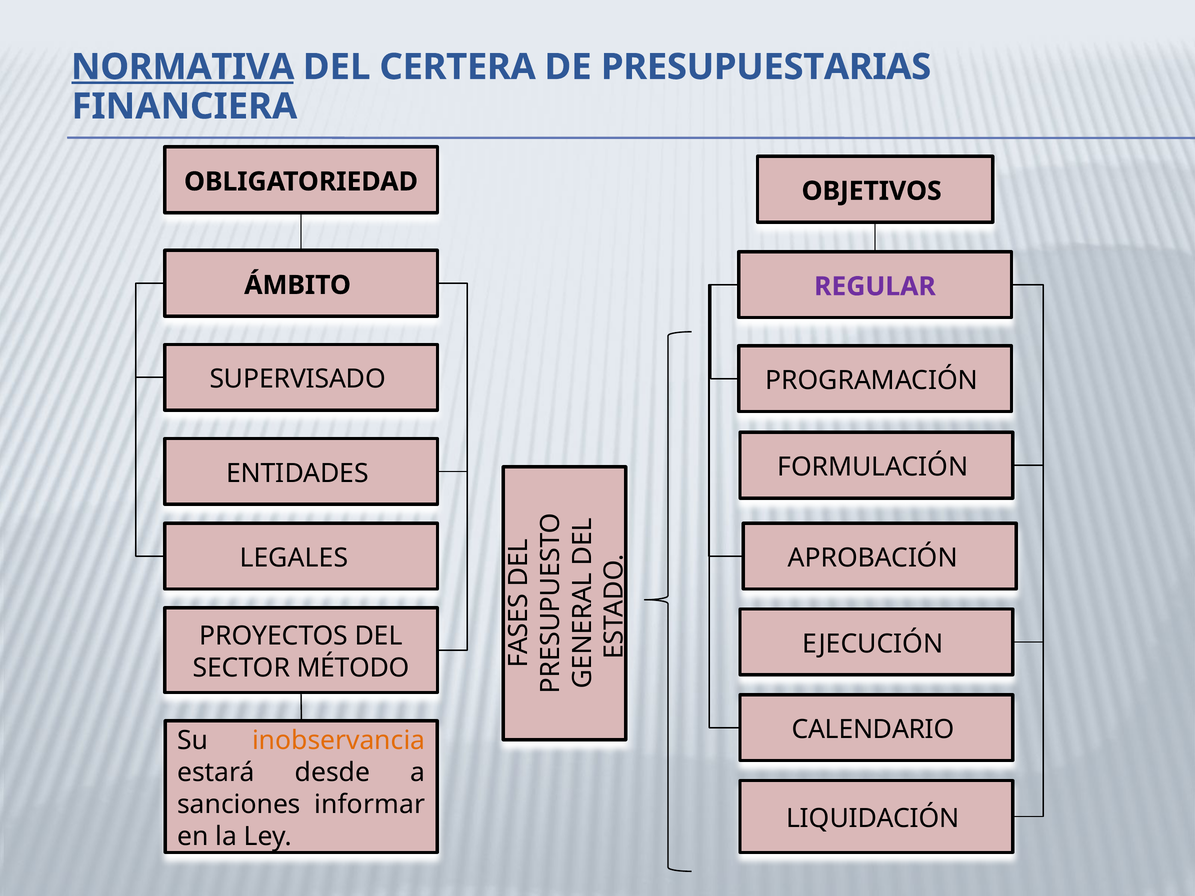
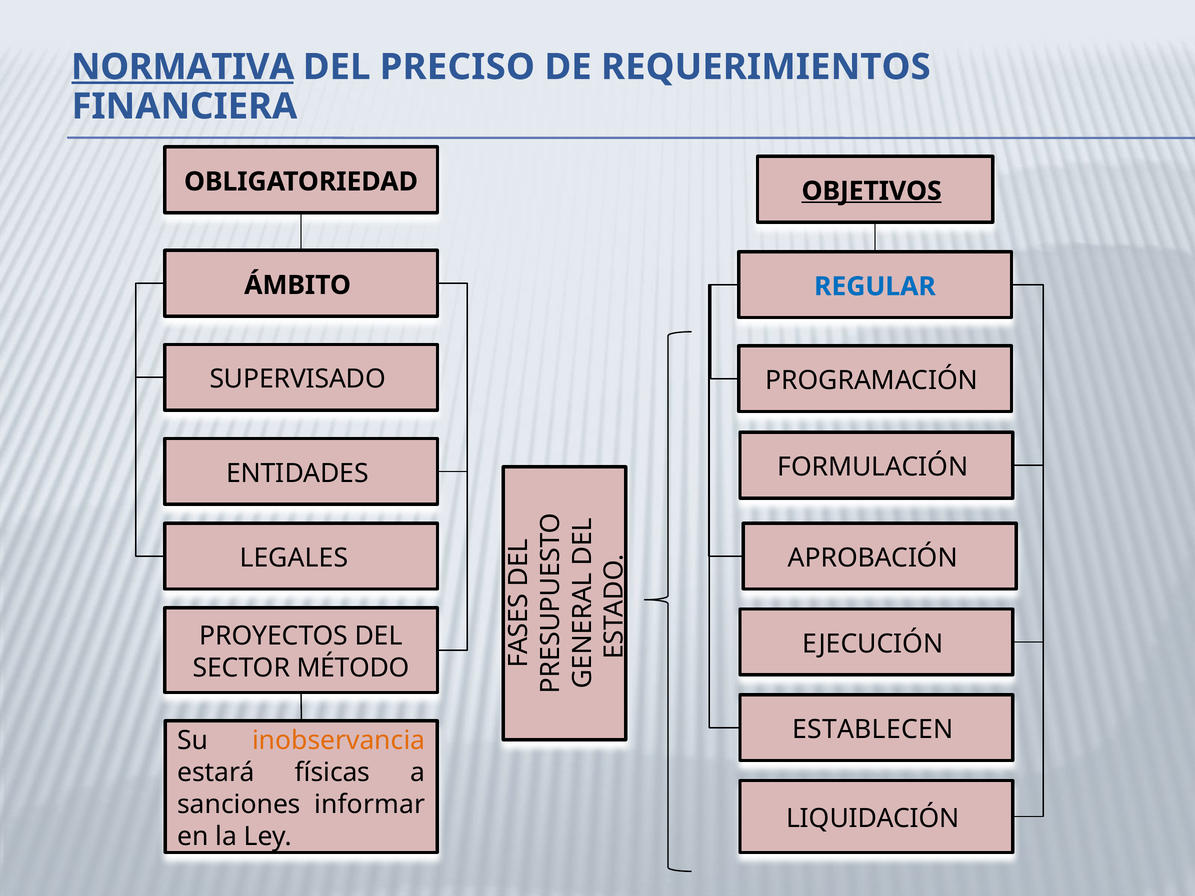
CERTERA: CERTERA -> PRECISO
PRESUPUESTARIAS: PRESUPUESTARIAS -> REQUERIMIENTOS
OBJETIVOS underline: none -> present
REGULAR colour: purple -> blue
CALENDARIO: CALENDARIO -> ESTABLECEN
desde: desde -> físicas
